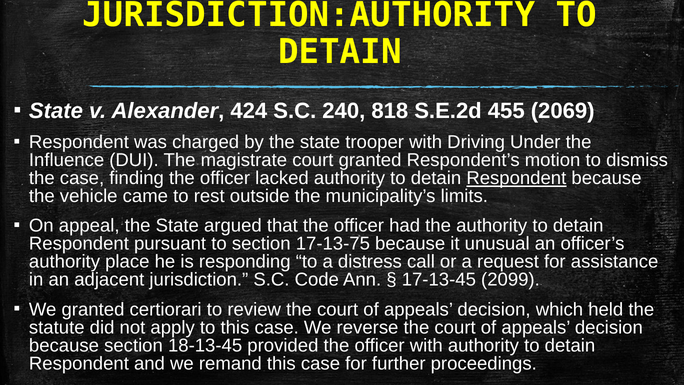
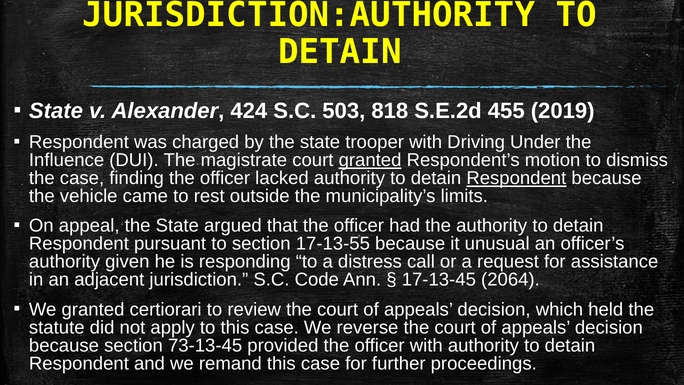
240: 240 -> 503
2069: 2069 -> 2019
granted at (370, 160) underline: none -> present
17-13-75: 17-13-75 -> 17-13-55
place: place -> given
2099: 2099 -> 2064
18-13-45: 18-13-45 -> 73-13-45
